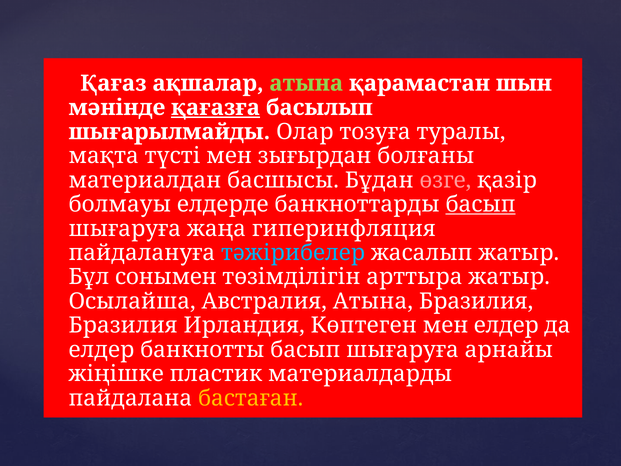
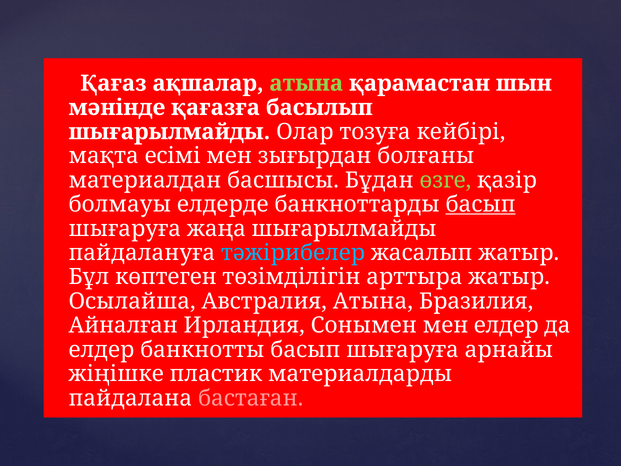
қағазға underline: present -> none
туралы: туралы -> кейбірі
түсті: түсті -> есімі
өзге colour: pink -> light green
жаңа гиперинфляция: гиперинфляция -> шығарылмайды
сонымен: сонымен -> көптеген
Бразилия at (123, 325): Бразилия -> Айналған
Көптеген: Көптеген -> Сонымен
бастаған colour: yellow -> pink
